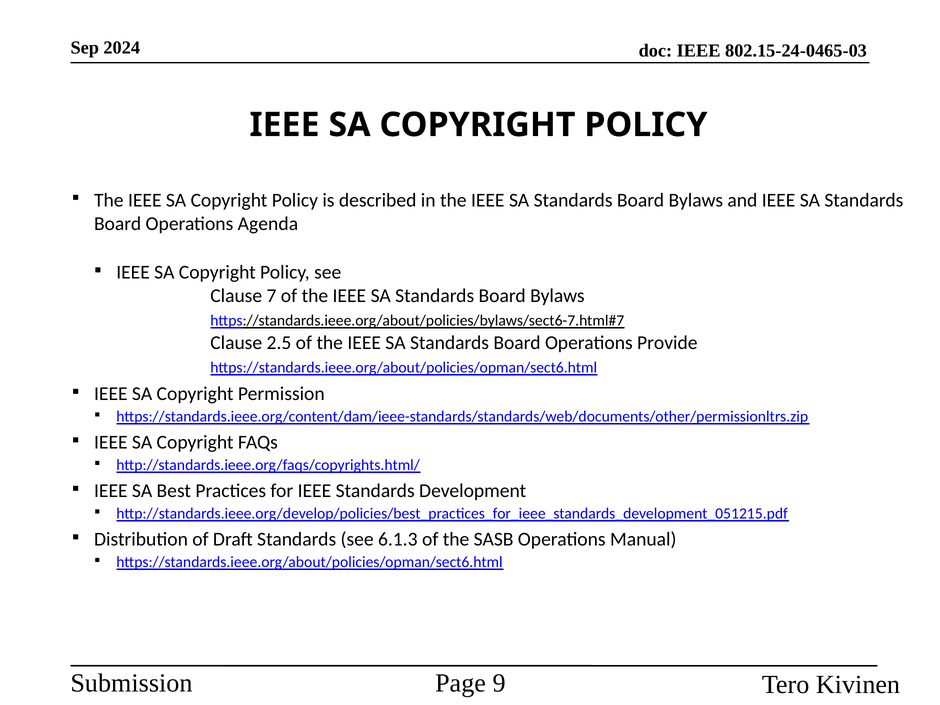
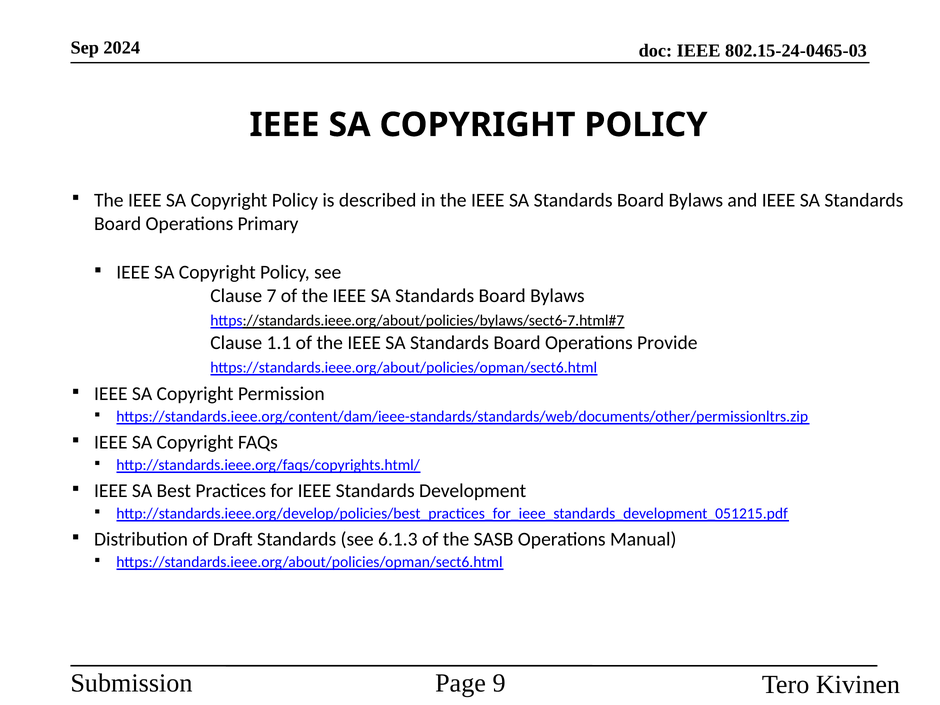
Agenda: Agenda -> Primary
2.5: 2.5 -> 1.1
